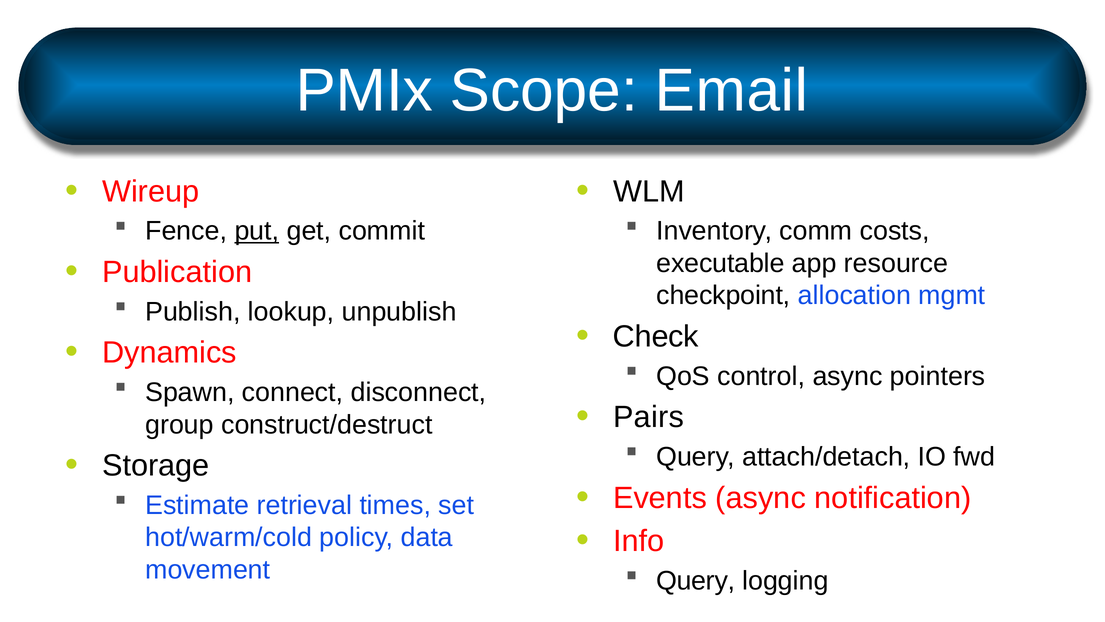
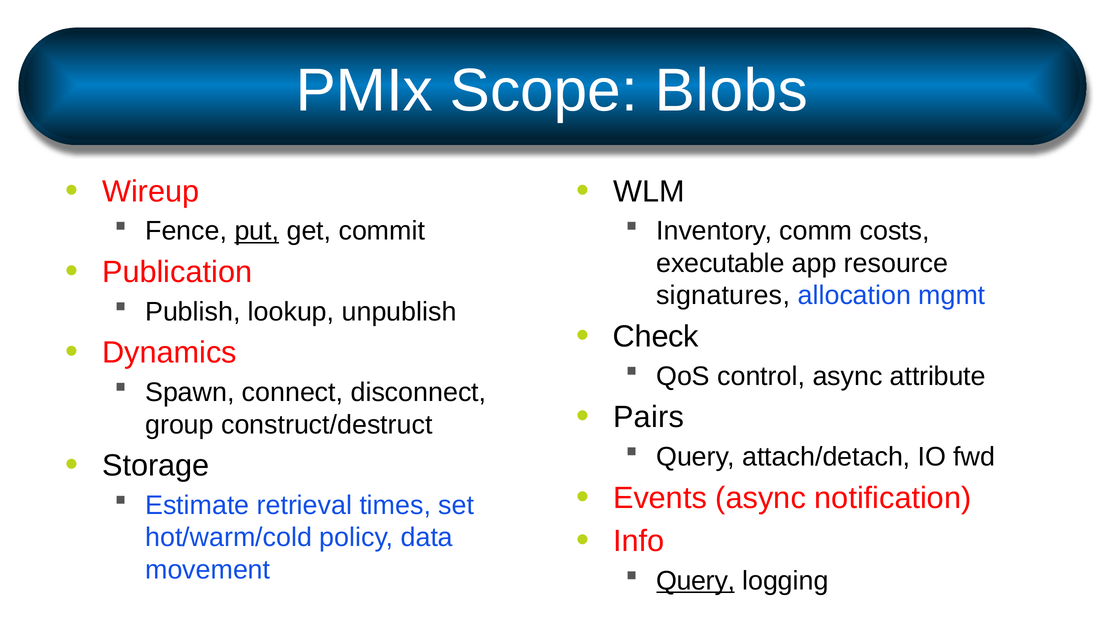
Email: Email -> Blobs
checkpoint: checkpoint -> signatures
pointers: pointers -> attribute
Query at (696, 580) underline: none -> present
